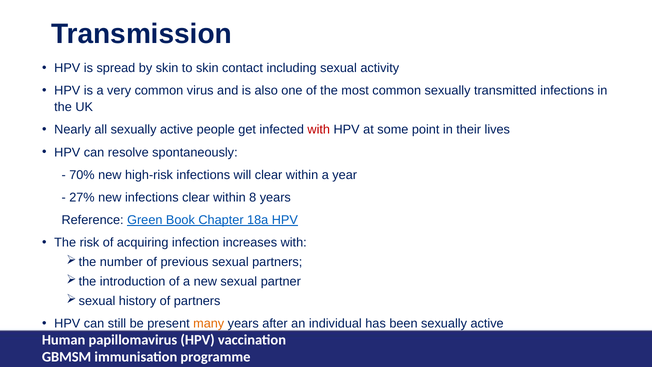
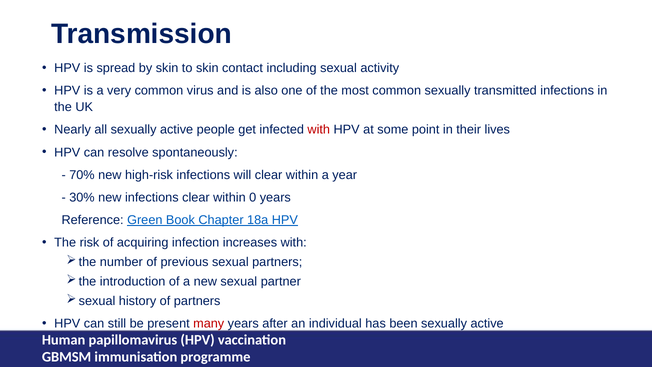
27%: 27% -> 30%
8: 8 -> 0
many colour: orange -> red
